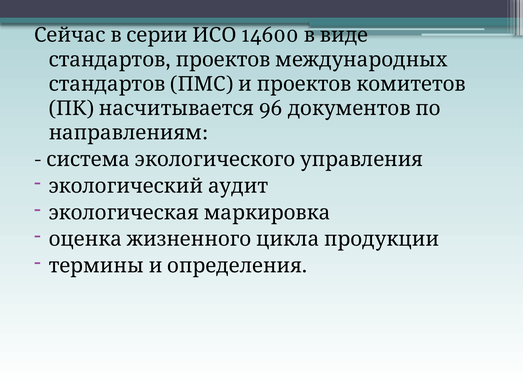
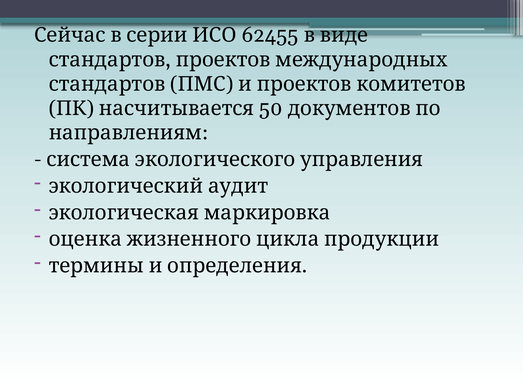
14600: 14600 -> 62455
96: 96 -> 50
